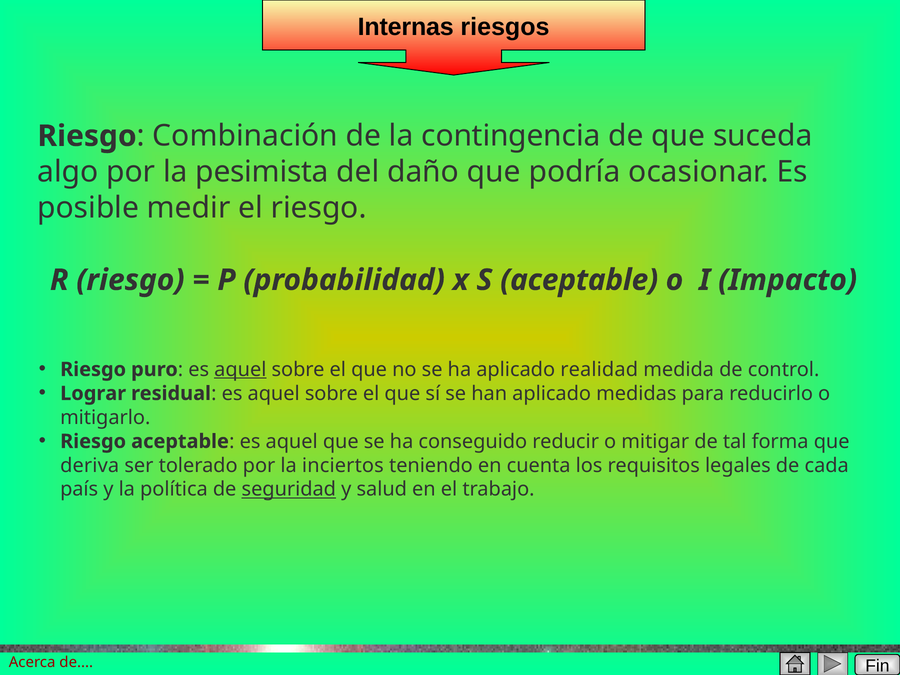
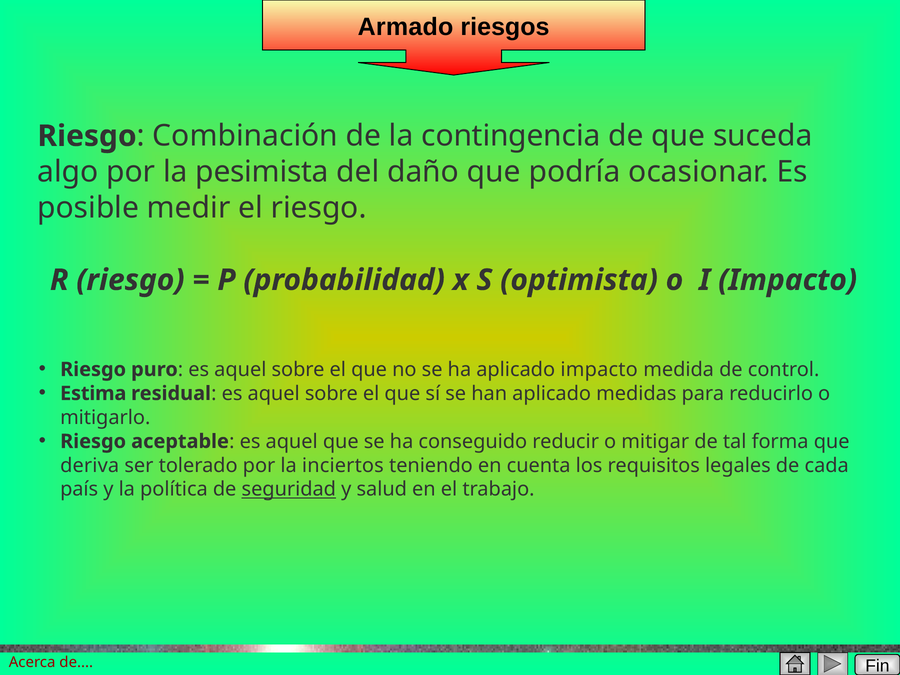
Internas: Internas -> Armado
S aceptable: aceptable -> optimista
aquel at (240, 369) underline: present -> none
aplicado realidad: realidad -> impacto
Lograr: Lograr -> Estima
